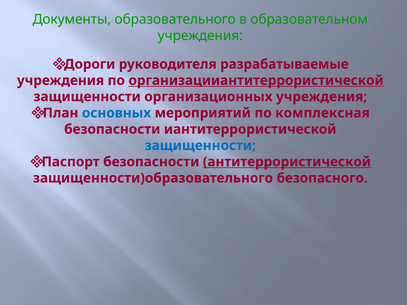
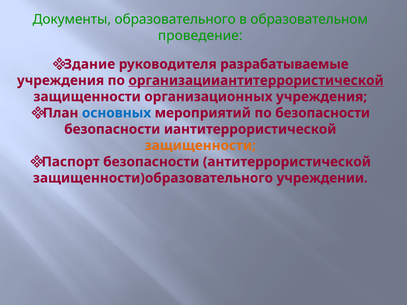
учреждения at (200, 36): учреждения -> проведение
Дороги: Дороги -> Здание
по комплексная: комплексная -> безопасности
защищенности at (200, 146) colour: blue -> orange
антитеррористической underline: present -> none
безопасного: безопасного -> учреждении
